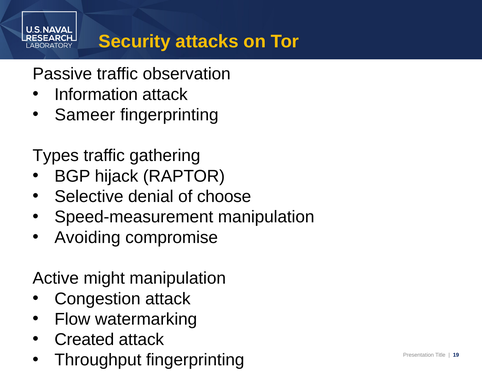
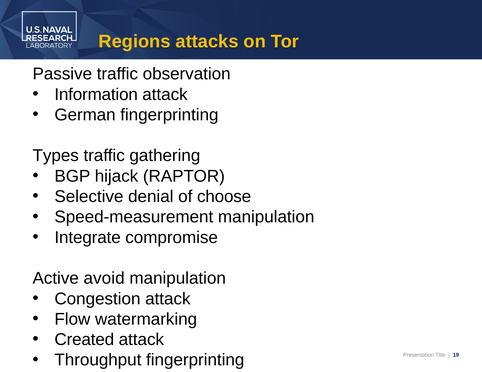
Security: Security -> Regions
Sameer: Sameer -> German
Avoiding: Avoiding -> Integrate
might: might -> avoid
